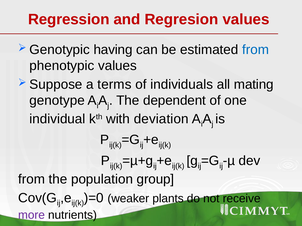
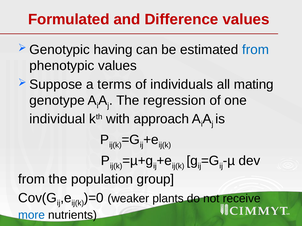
Regression: Regression -> Formulated
Regresion: Regresion -> Difference
dependent: dependent -> regression
deviation: deviation -> approach
more colour: purple -> blue
